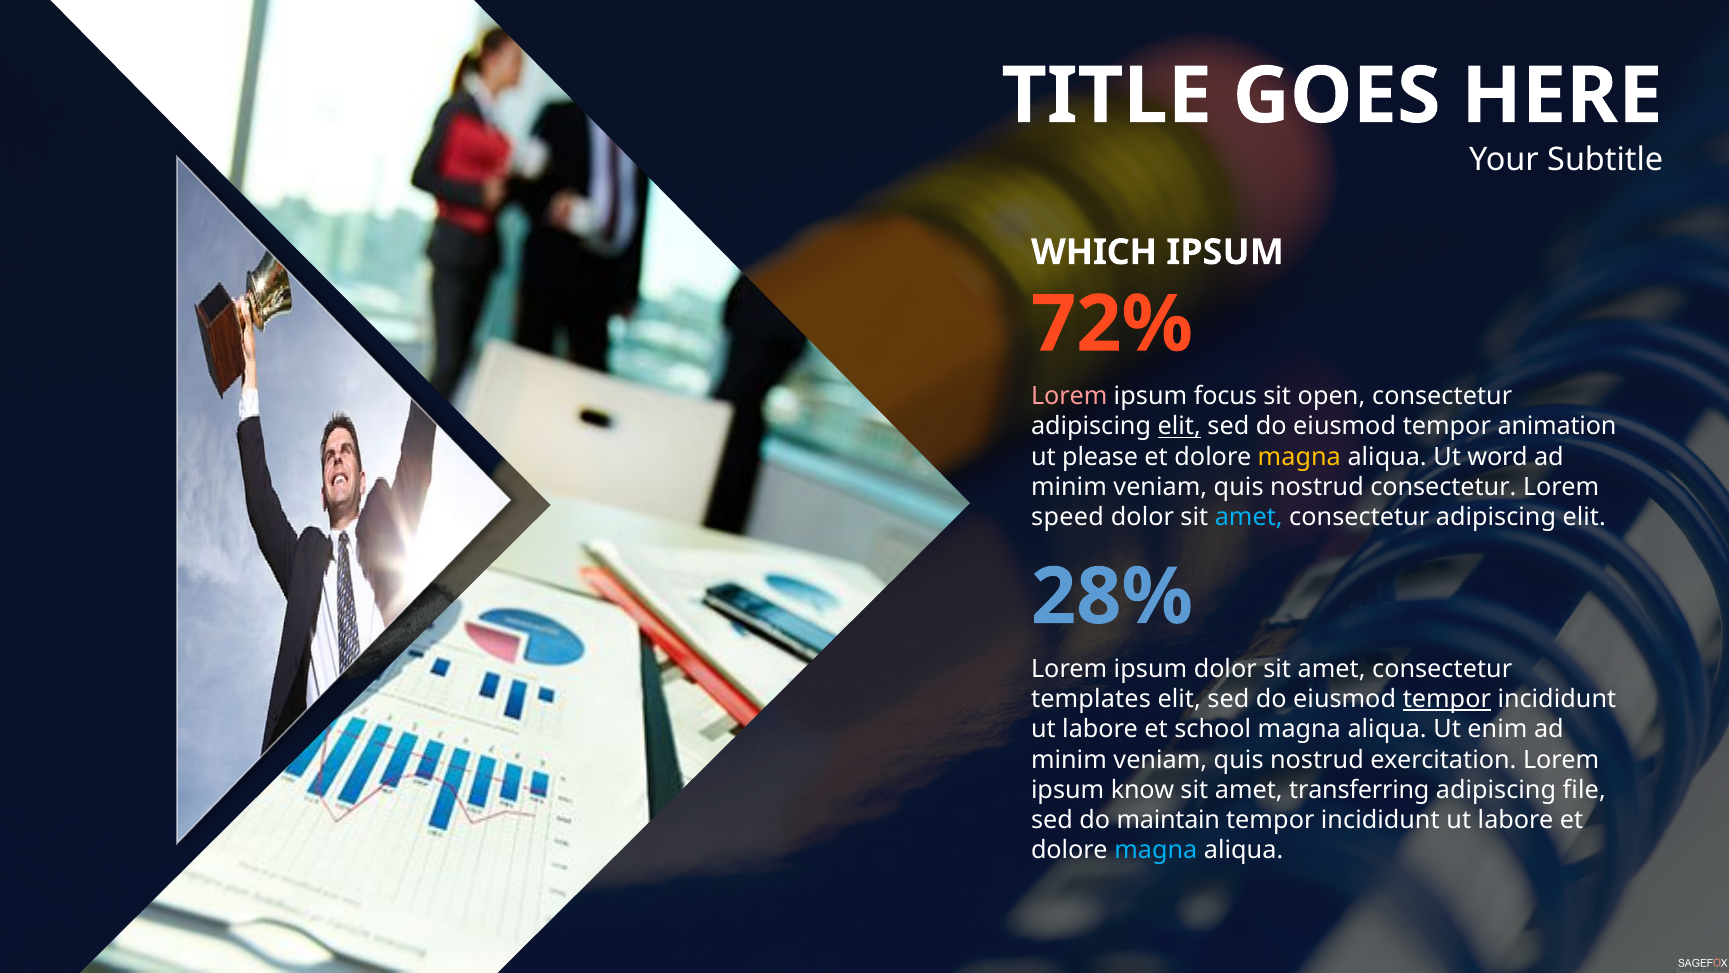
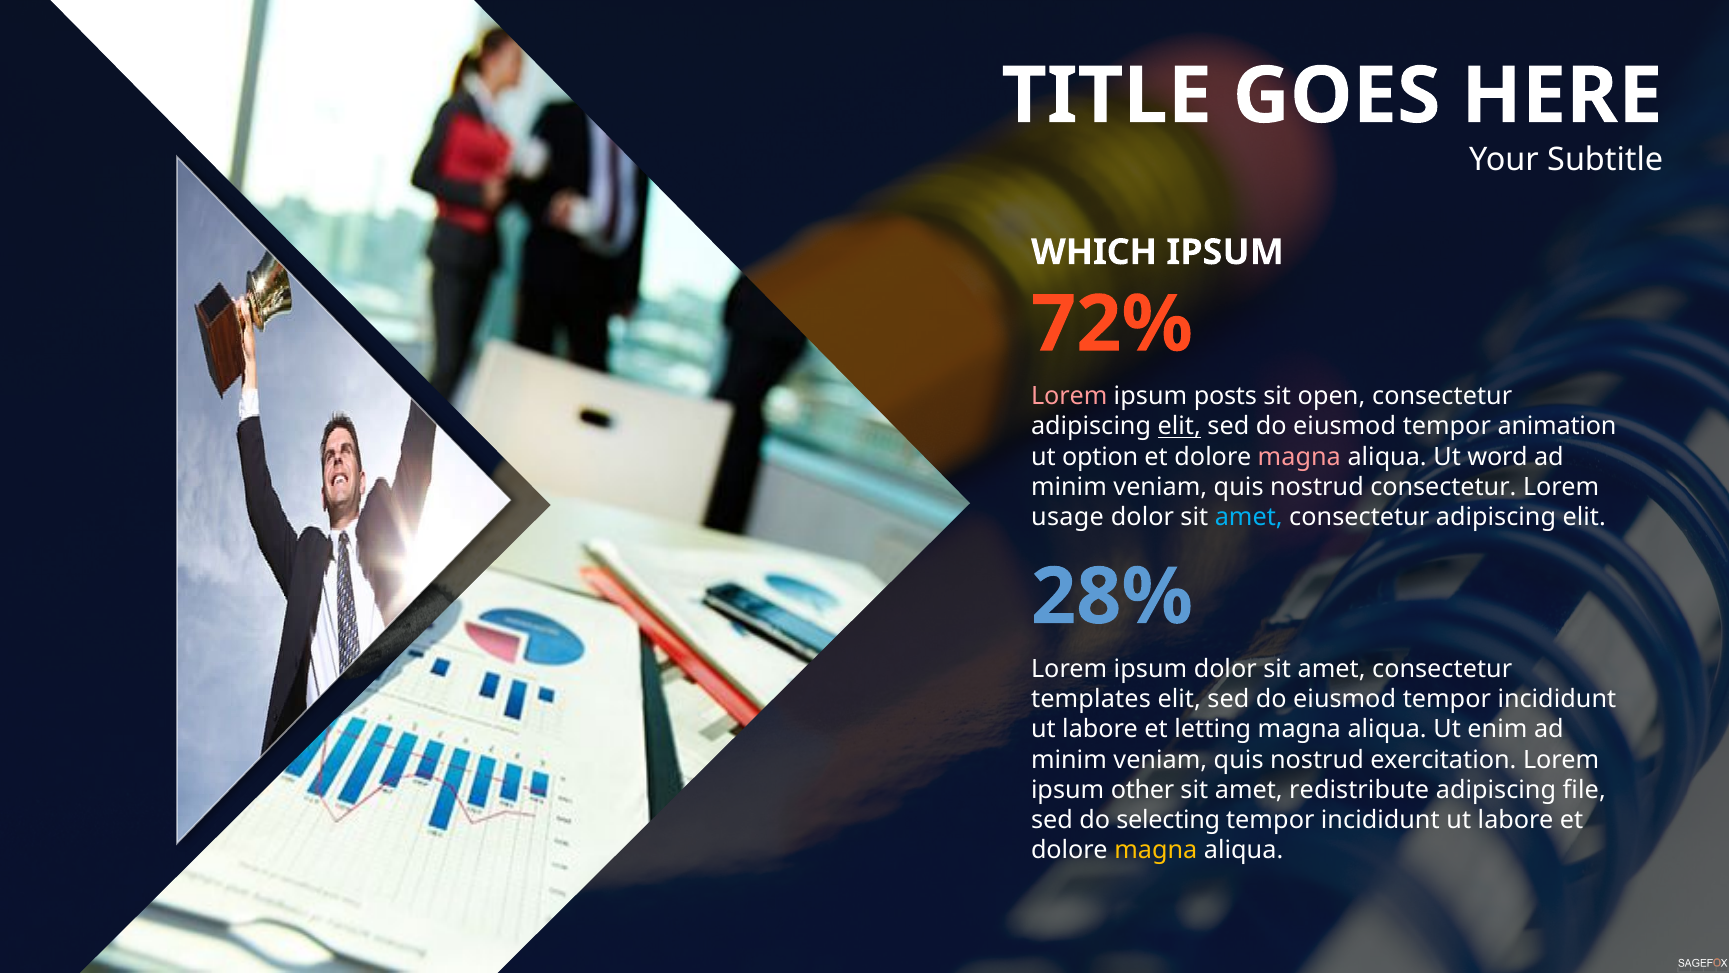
focus: focus -> posts
please: please -> option
magna at (1299, 457) colour: yellow -> pink
speed: speed -> usage
tempor at (1447, 699) underline: present -> none
school: school -> letting
know: know -> other
transferring: transferring -> redistribute
maintain: maintain -> selecting
magna at (1156, 850) colour: light blue -> yellow
